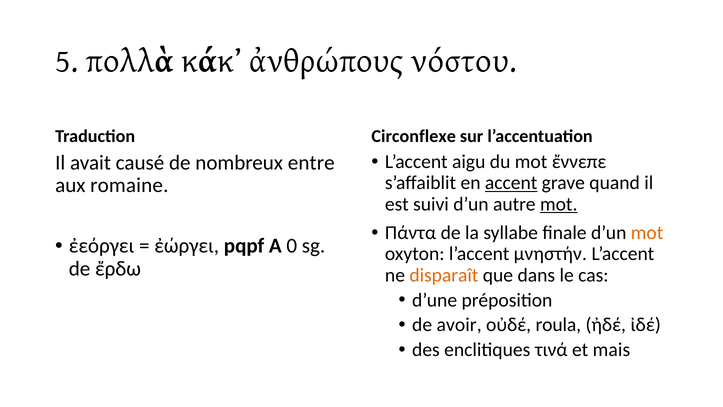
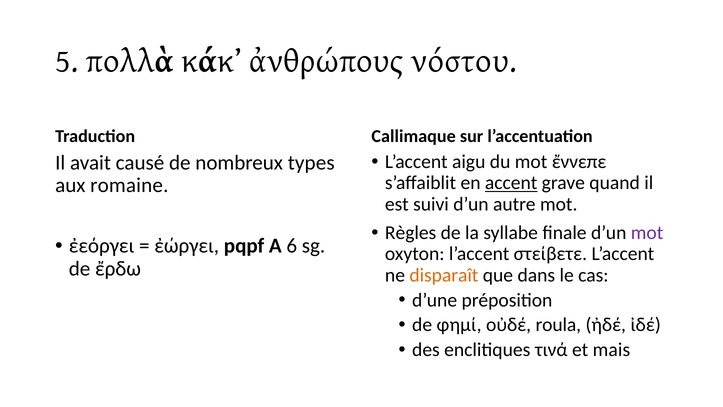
Circonflexe: Circonflexe -> Callimaque
entre: entre -> types
mot at (559, 204) underline: present -> none
Πάντα: Πάντα -> Règles
mot at (647, 233) colour: orange -> purple
0: 0 -> 6
μνηστήν: μνηστήν -> στείβετε
avoir: avoir -> φημί
